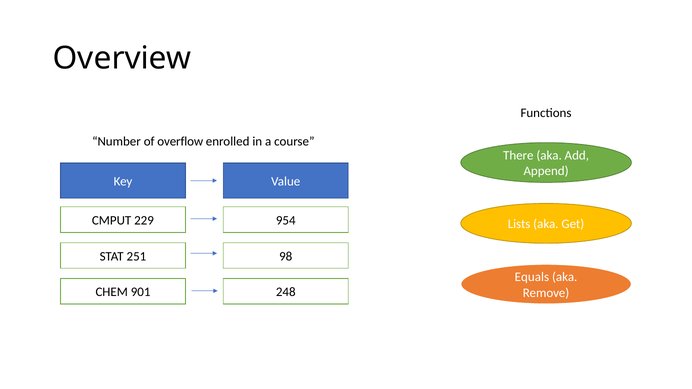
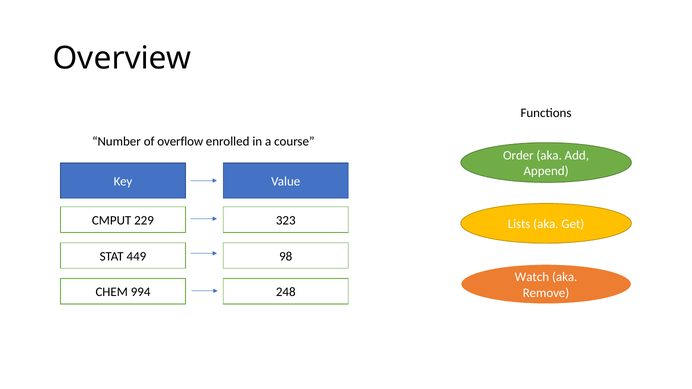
There: There -> Order
954: 954 -> 323
251: 251 -> 449
Equals: Equals -> Watch
901: 901 -> 994
